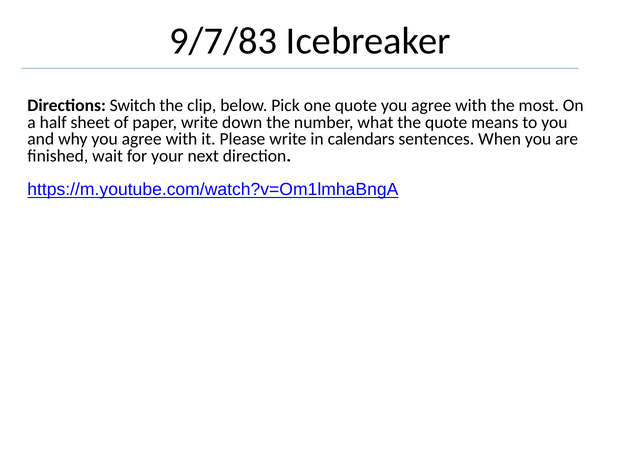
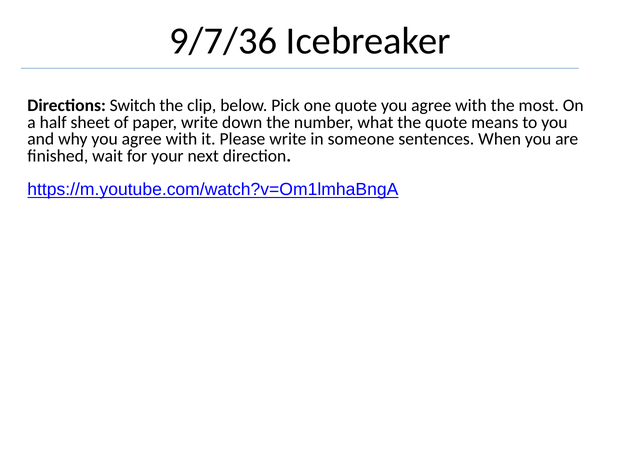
9/7/83: 9/7/83 -> 9/7/36
calendars: calendars -> someone
